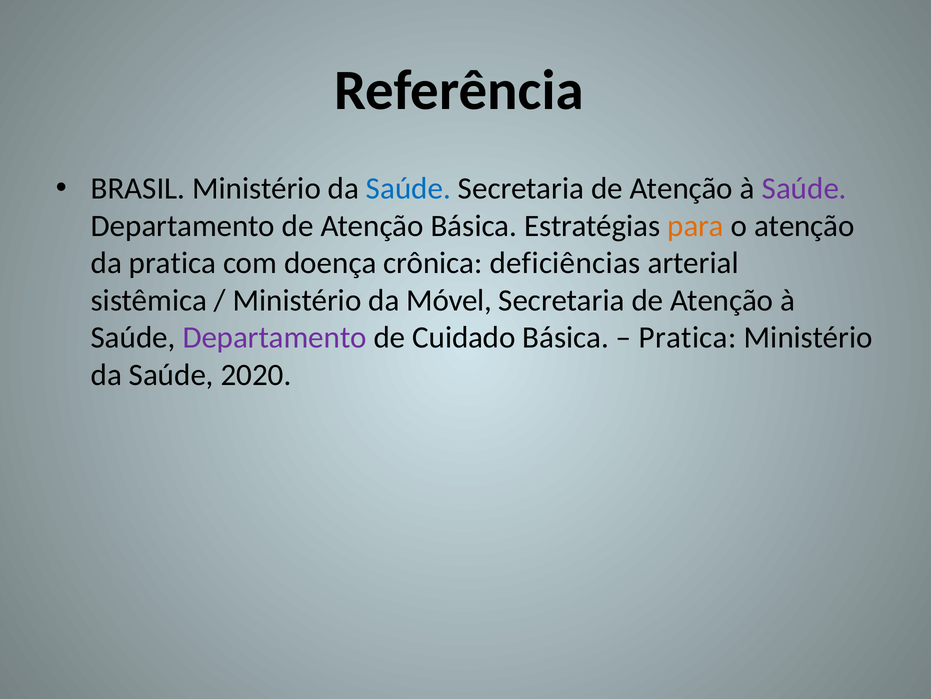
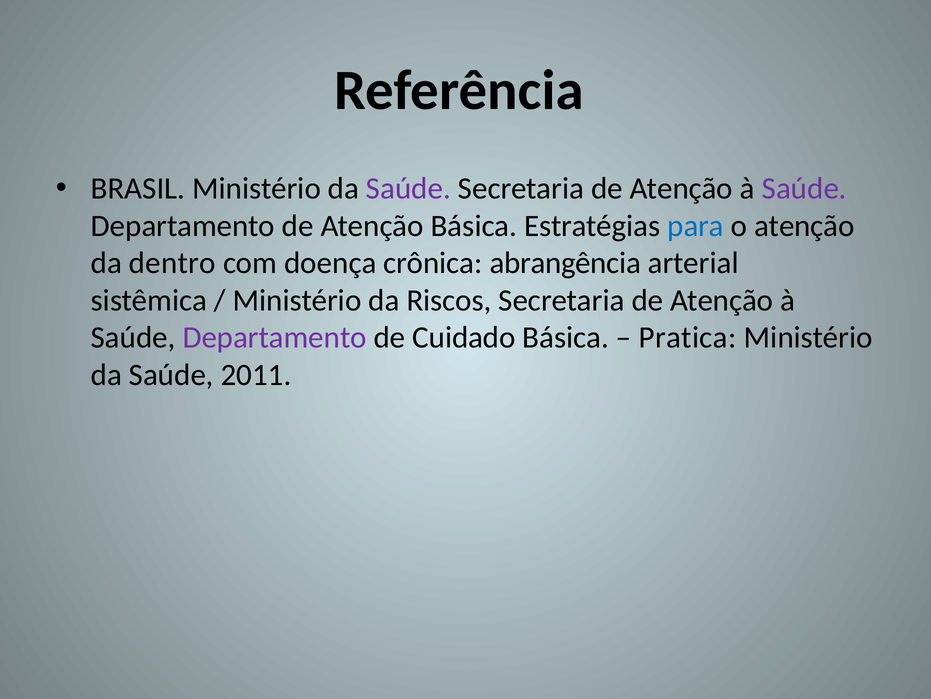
Saúde at (408, 188) colour: blue -> purple
para colour: orange -> blue
da pratica: pratica -> dentro
deficiências: deficiências -> abrangência
Móvel: Móvel -> Riscos
2020: 2020 -> 2011
